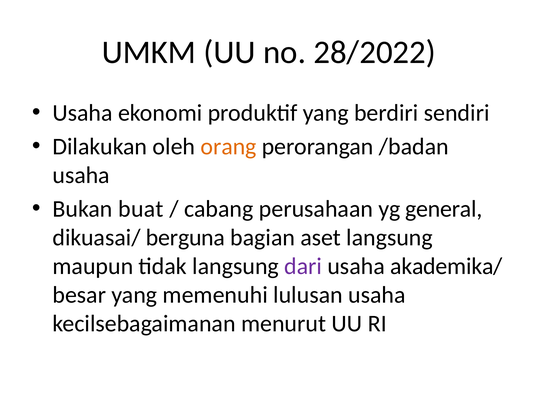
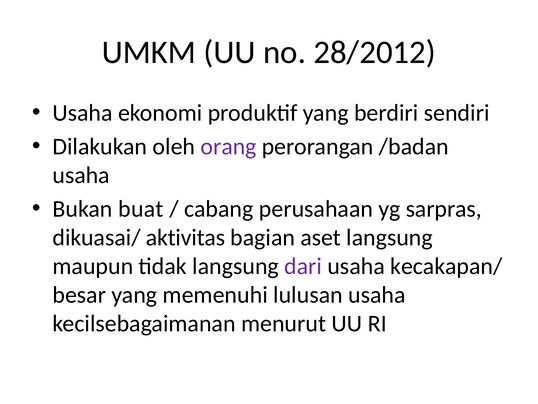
28/2022: 28/2022 -> 28/2012
orang colour: orange -> purple
general: general -> sarpras
berguna: berguna -> aktivitas
akademika/: akademika/ -> kecakapan/
